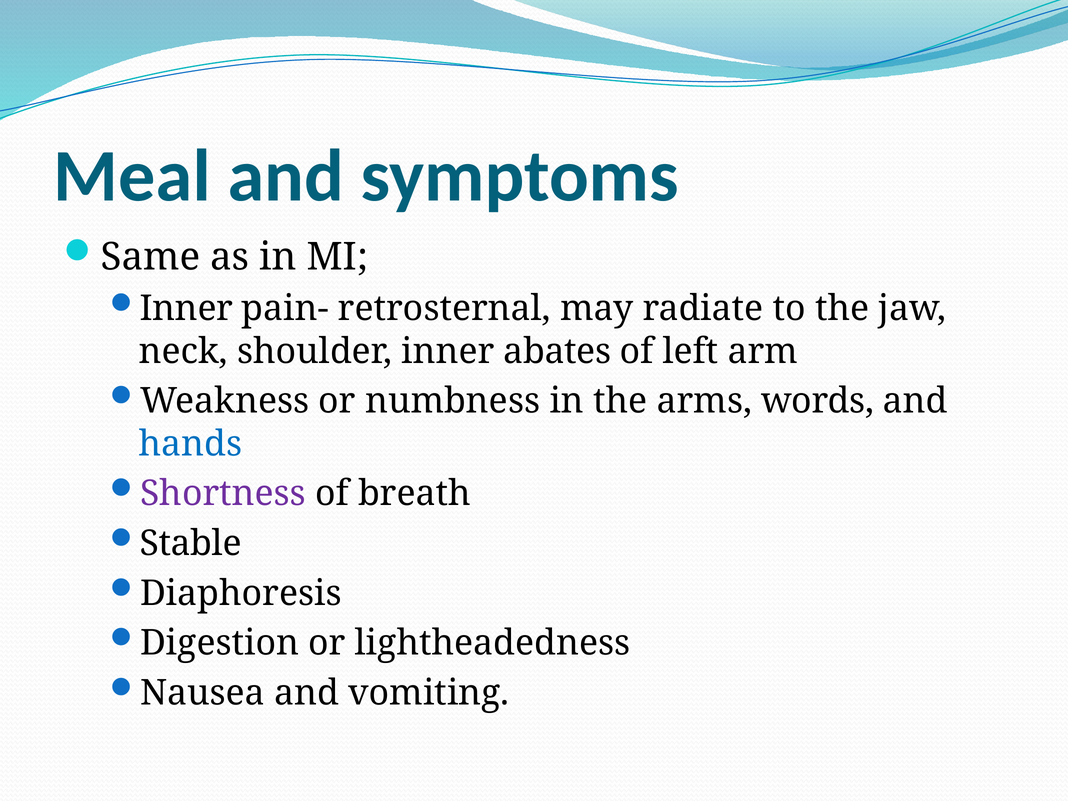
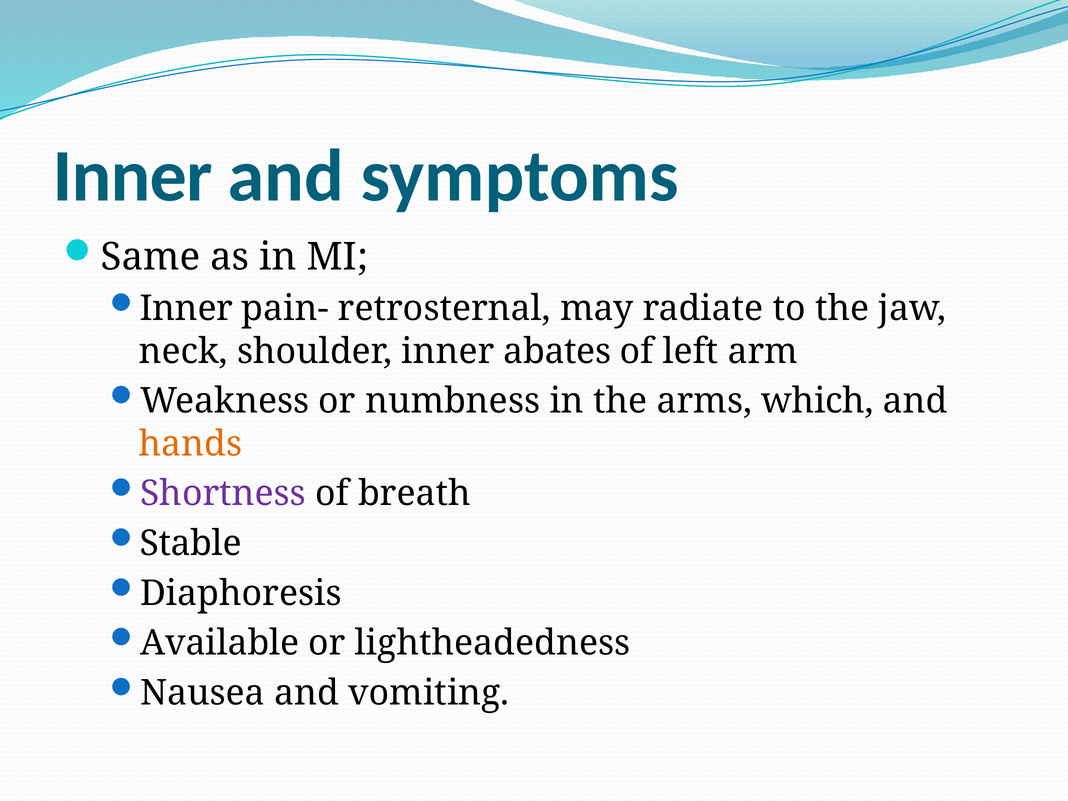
Meal at (132, 176): Meal -> Inner
words: words -> which
hands colour: blue -> orange
Digestion: Digestion -> Available
